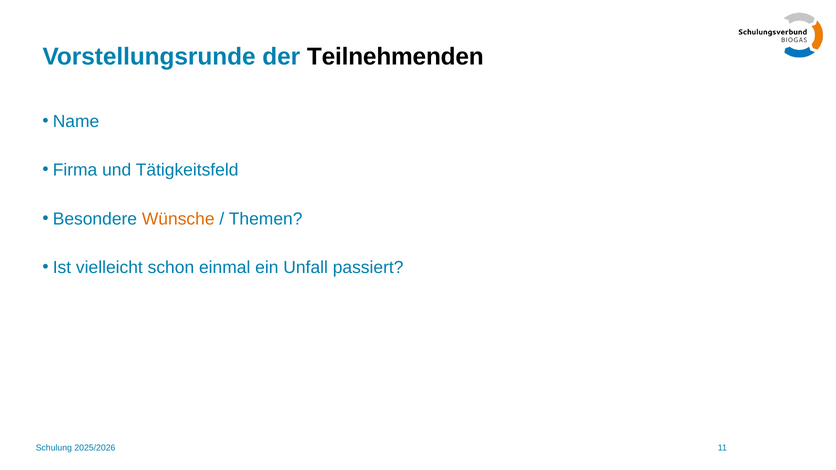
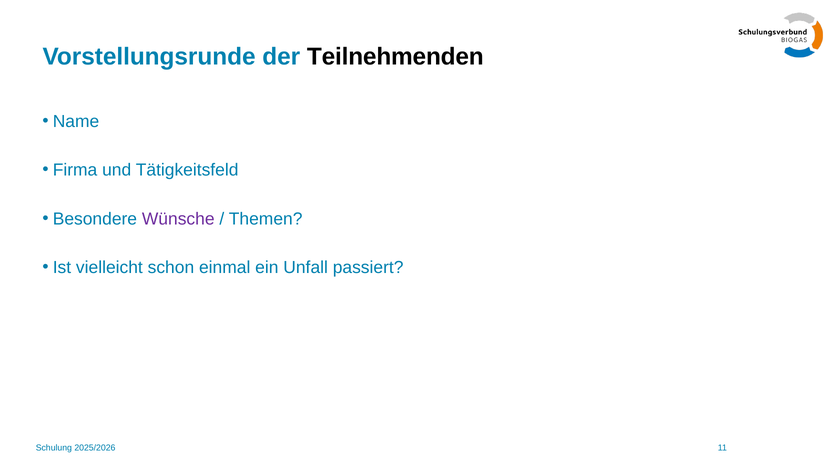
Wünsche colour: orange -> purple
